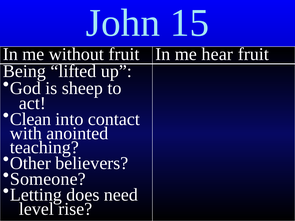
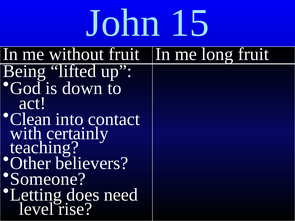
hear: hear -> long
sheep: sheep -> down
anointed: anointed -> certainly
